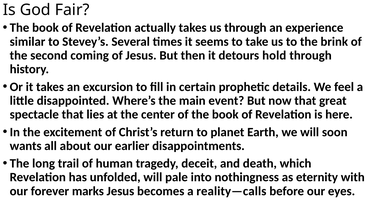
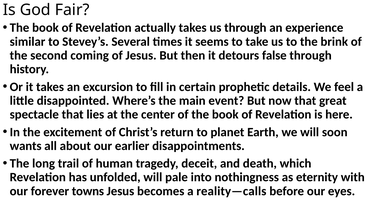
hold: hold -> false
marks: marks -> towns
